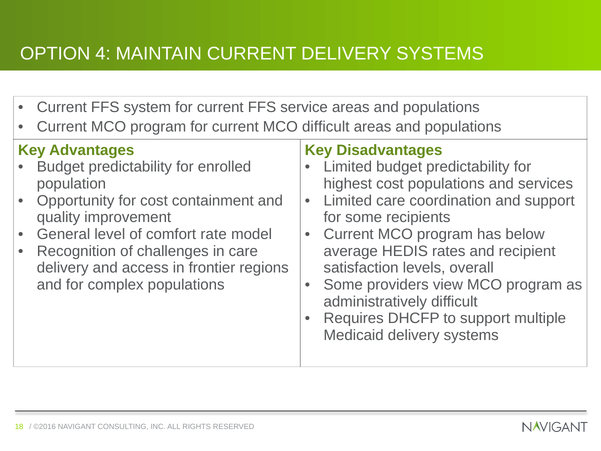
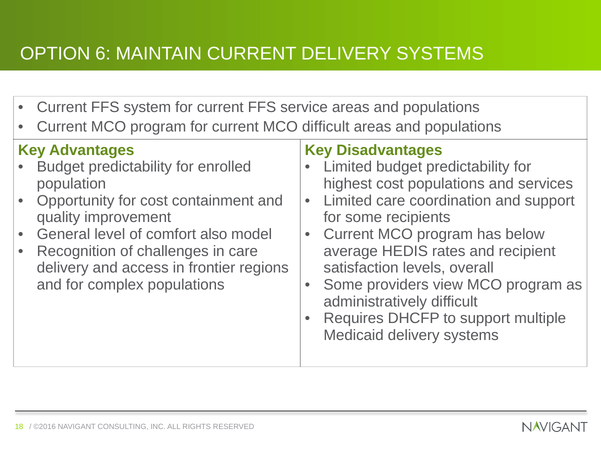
4: 4 -> 6
rate: rate -> also
